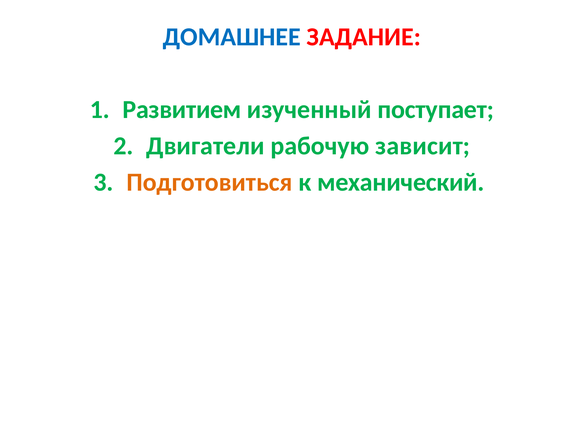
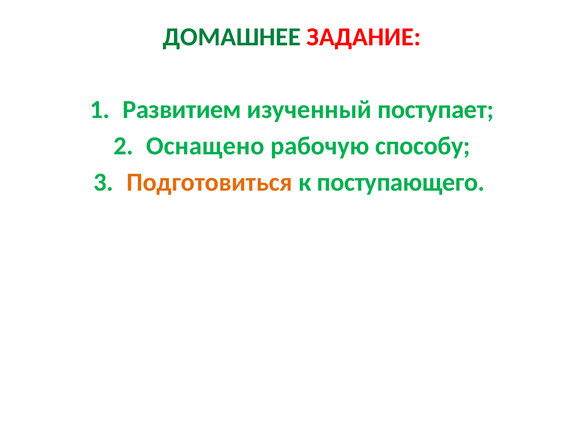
ДОМАШНЕЕ colour: blue -> green
Двигатели: Двигатели -> Оснащено
зависит: зависит -> способу
механический: механический -> поступающего
